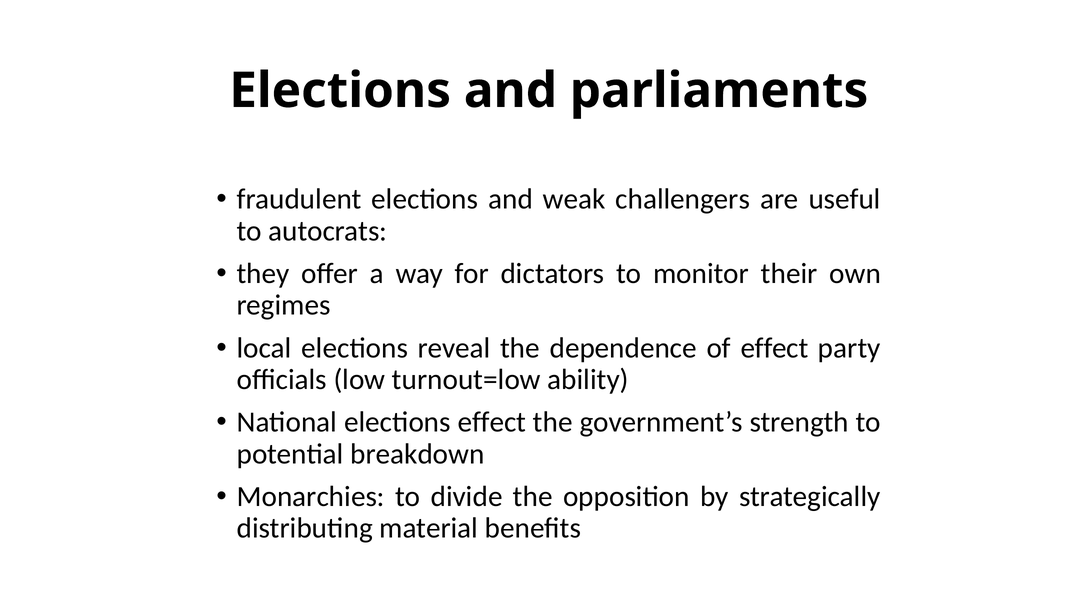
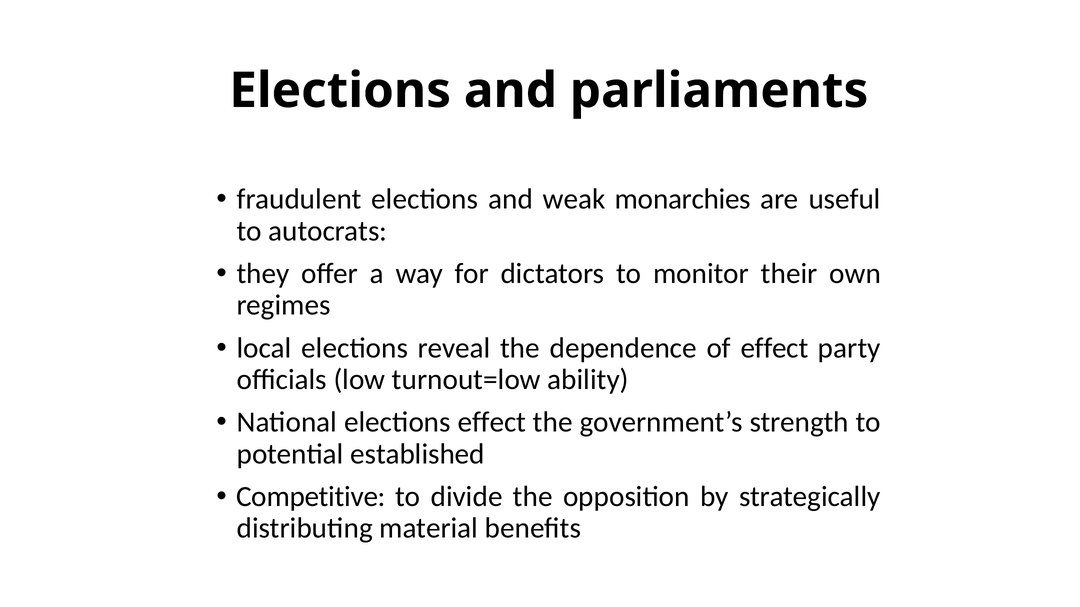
challengers: challengers -> monarchies
breakdown: breakdown -> established
Monarchies: Monarchies -> Competitive
